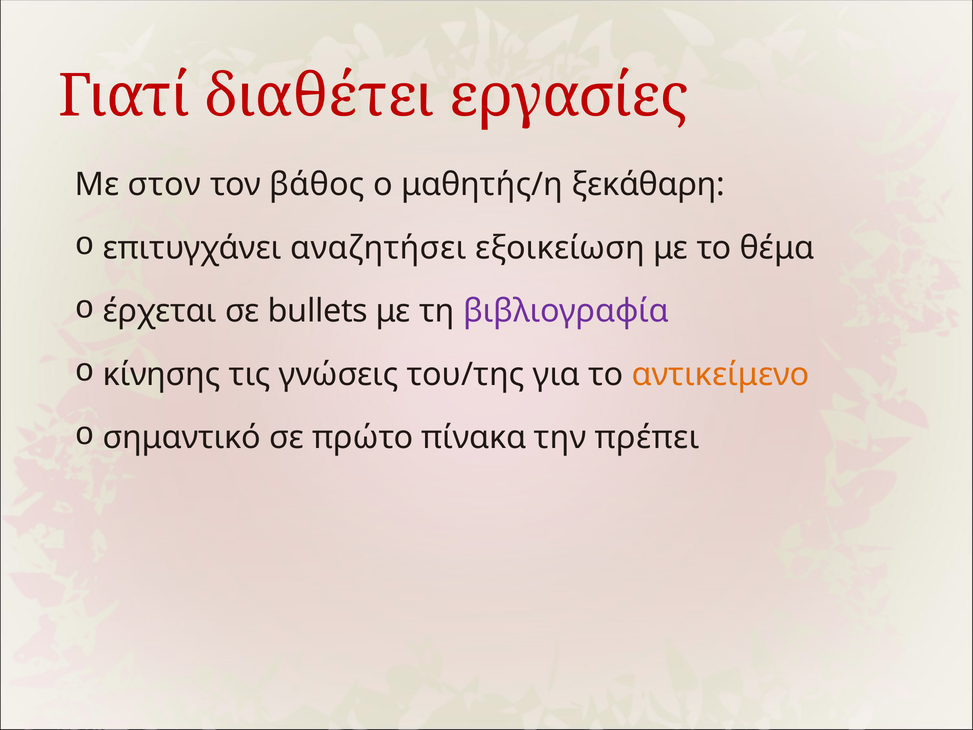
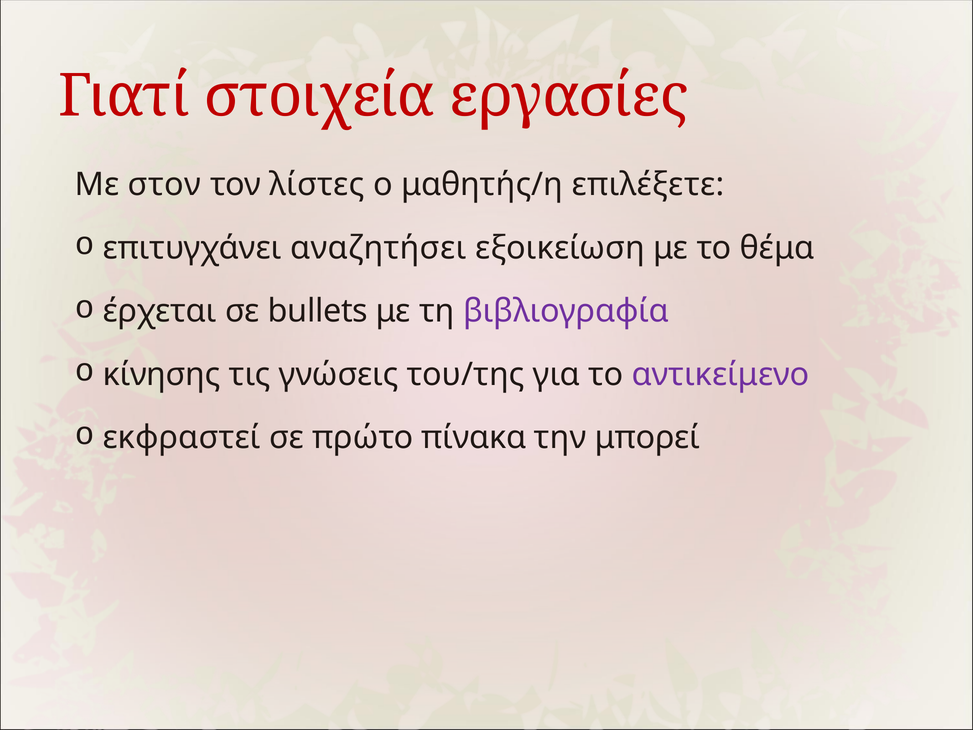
διαθέτει: διαθέτει -> στοιχεία
βάθος: βάθος -> λίστες
ξεκάθαρη: ξεκάθαρη -> επιλέξετε
αντικείμενο colour: orange -> purple
σημαντικό: σημαντικό -> εκφραστεί
πρέπει: πρέπει -> μπορεί
